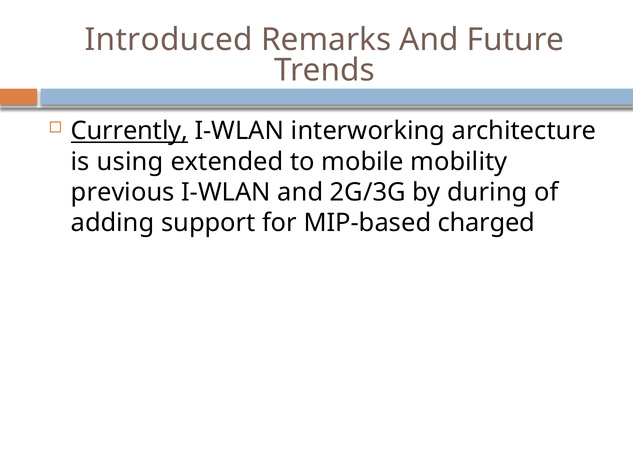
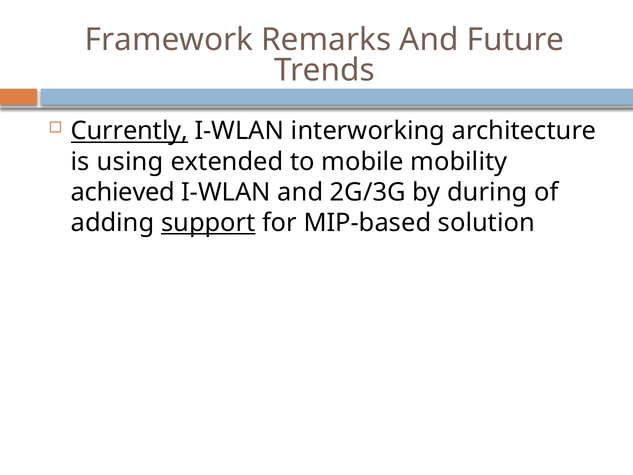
Introduced: Introduced -> Framework
previous: previous -> achieved
support underline: none -> present
charged: charged -> solution
